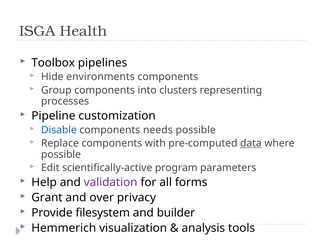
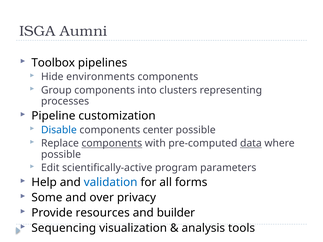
Health: Health -> Aumni
needs: needs -> center
components at (112, 143) underline: none -> present
validation colour: purple -> blue
Grant: Grant -> Some
filesystem: filesystem -> resources
Hemmerich: Hemmerich -> Sequencing
